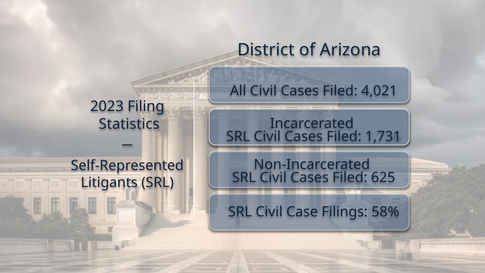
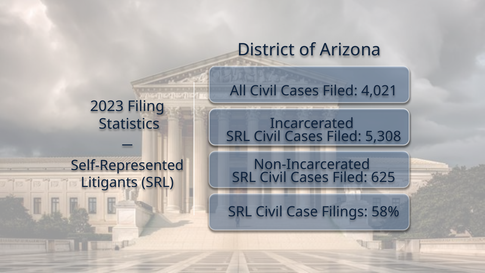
1,731: 1,731 -> 5,308
